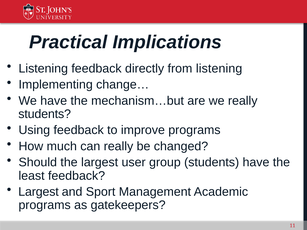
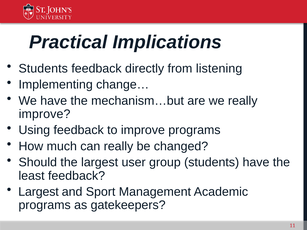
Listening at (43, 69): Listening -> Students
students at (45, 114): students -> improve
